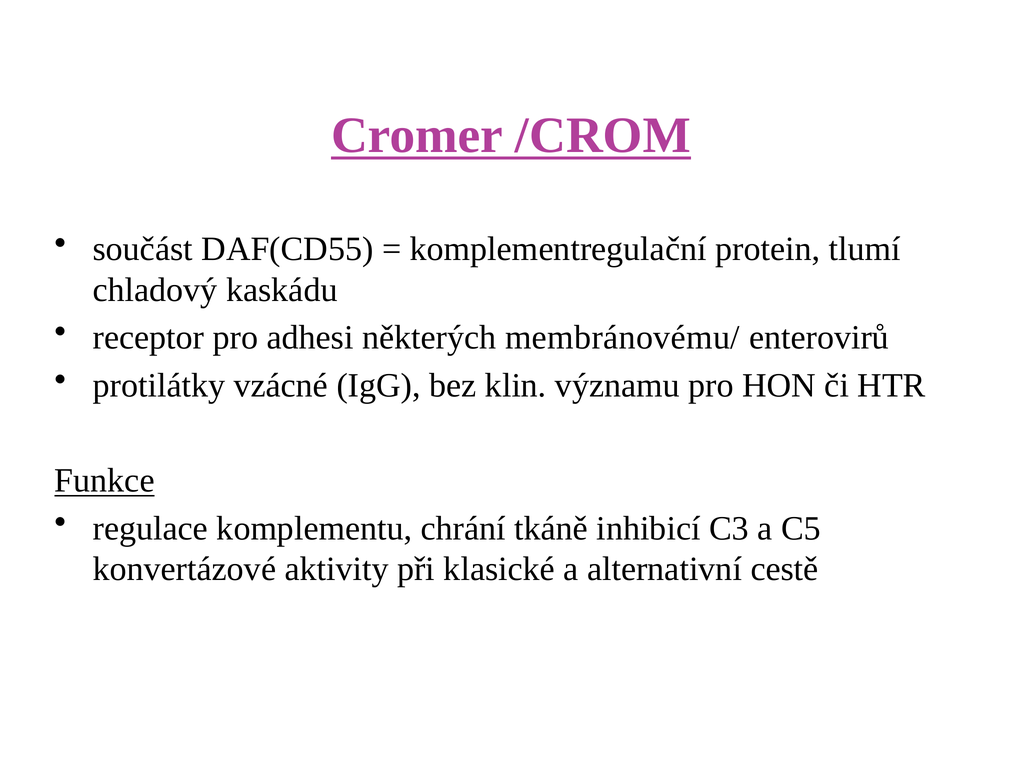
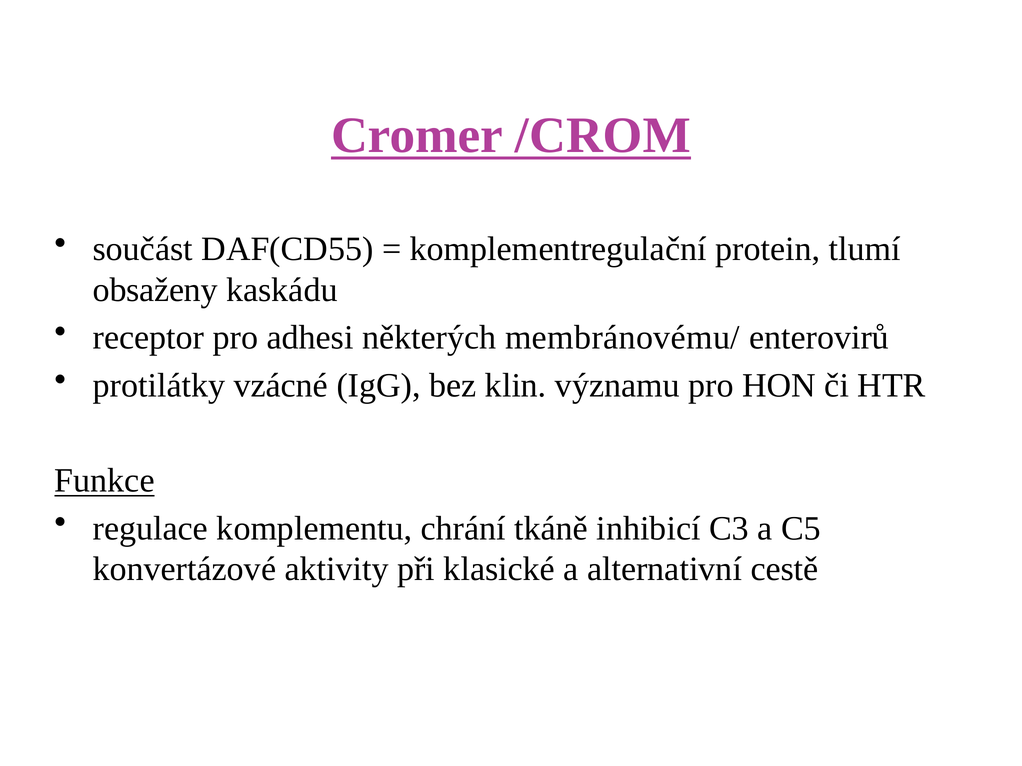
chladový: chladový -> obsaženy
